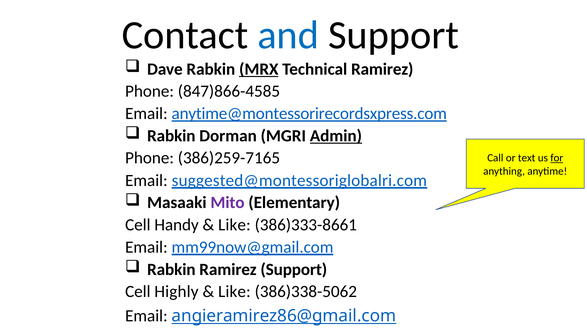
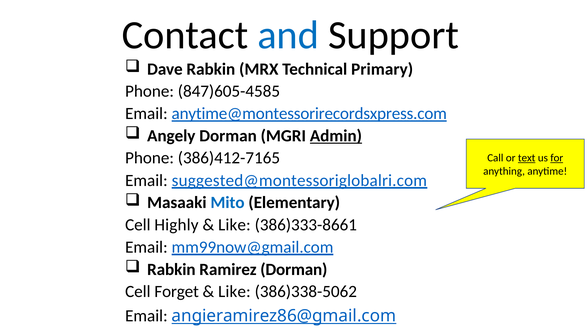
MRX underline: present -> none
Technical Ramirez: Ramirez -> Primary
847)866-4585: 847)866-4585 -> 847)605-4585
Rabkin at (171, 136): Rabkin -> Angely
386)259-7165: 386)259-7165 -> 386)412-7165
text underline: none -> present
Mito colour: purple -> blue
Handy: Handy -> Highly
Ramirez Support: Support -> Dorman
Highly: Highly -> Forget
